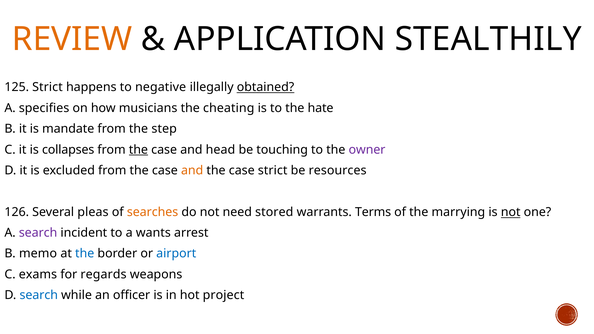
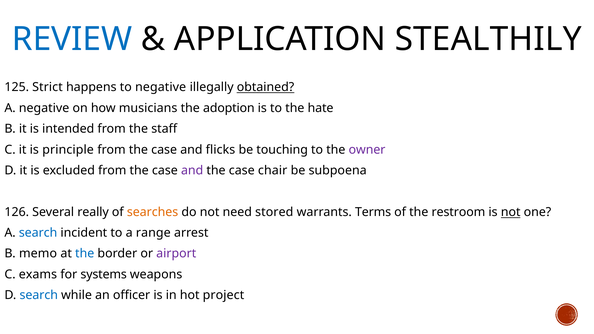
REVIEW colour: orange -> blue
A specifies: specifies -> negative
cheating: cheating -> adoption
mandate: mandate -> intended
step: step -> staff
collapses: collapses -> principle
the at (138, 150) underline: present -> none
head: head -> flicks
and at (192, 170) colour: orange -> purple
case strict: strict -> chair
resources: resources -> subpoena
pleas: pleas -> really
marrying: marrying -> restroom
search at (38, 233) colour: purple -> blue
wants: wants -> range
airport colour: blue -> purple
regards: regards -> systems
